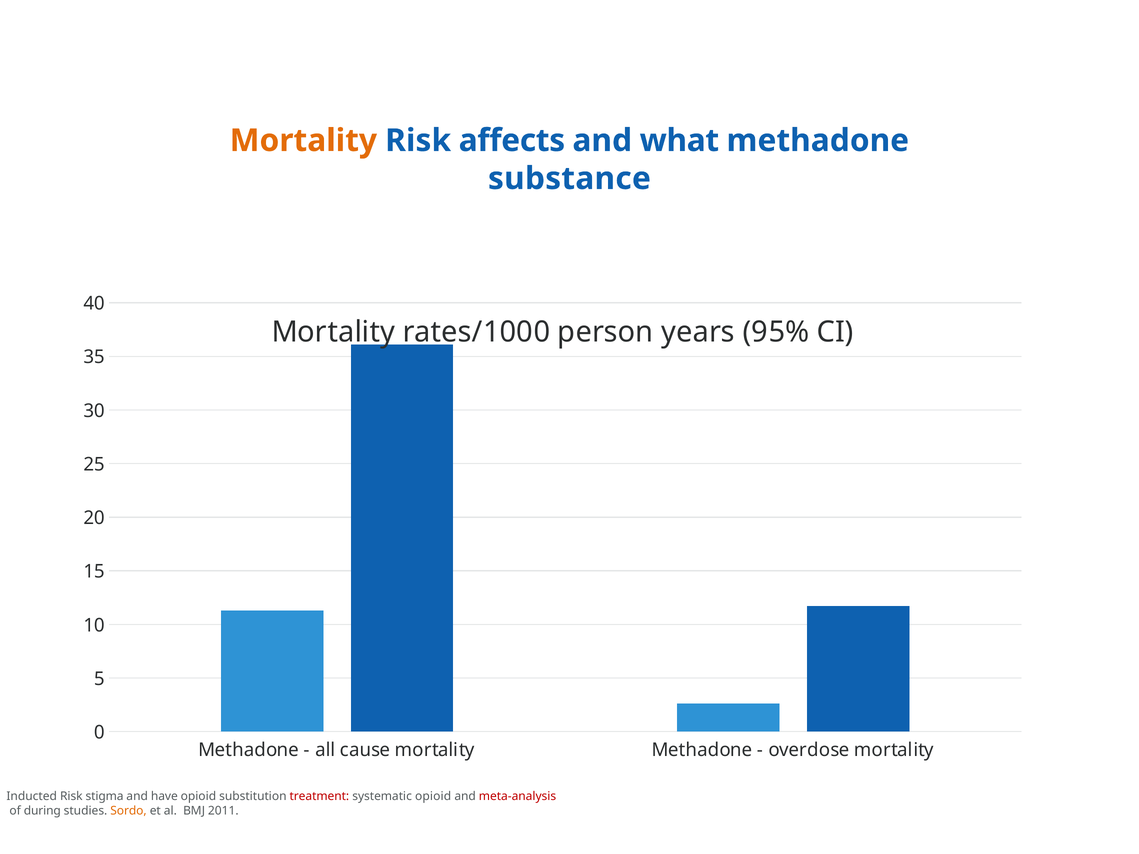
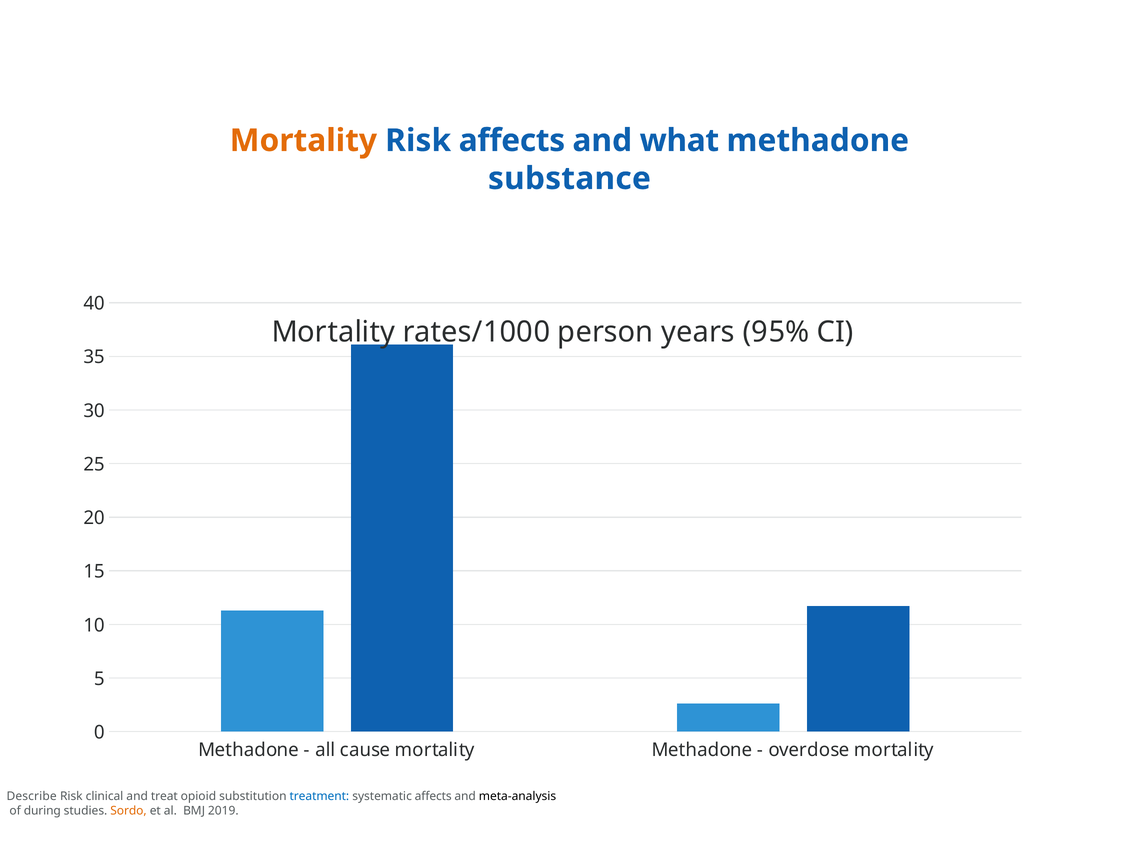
Inducted: Inducted -> Describe
stigma: stigma -> clinical
have: have -> treat
treatment colour: red -> blue
systematic opioid: opioid -> affects
meta-analysis colour: red -> black
2011: 2011 -> 2019
